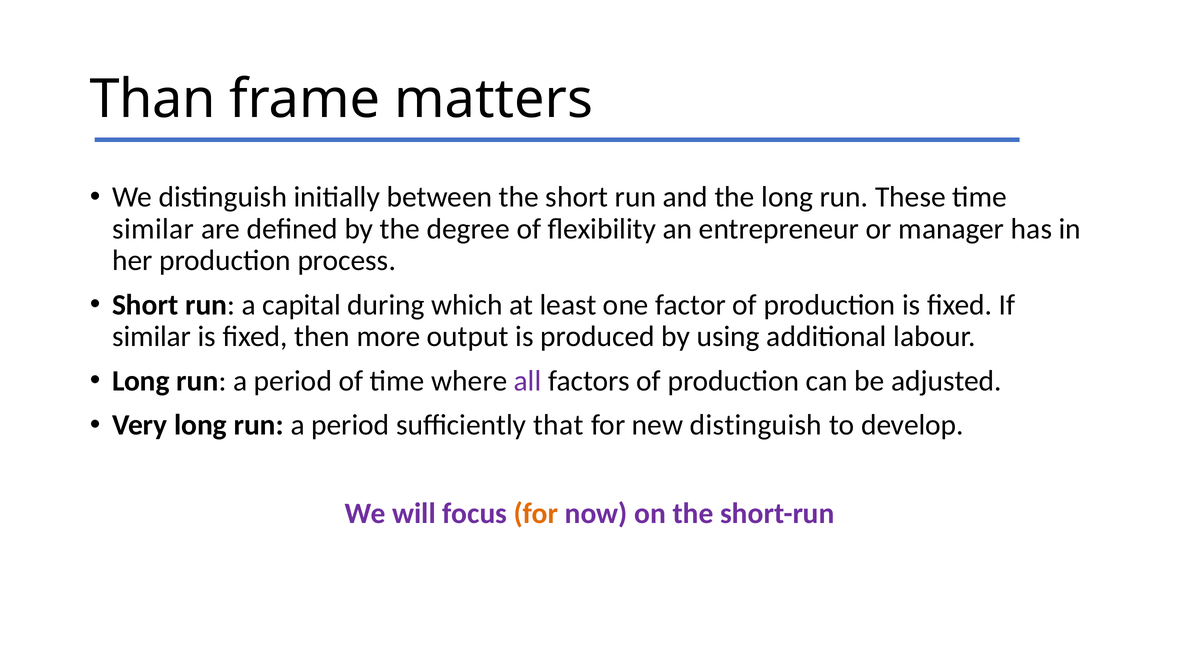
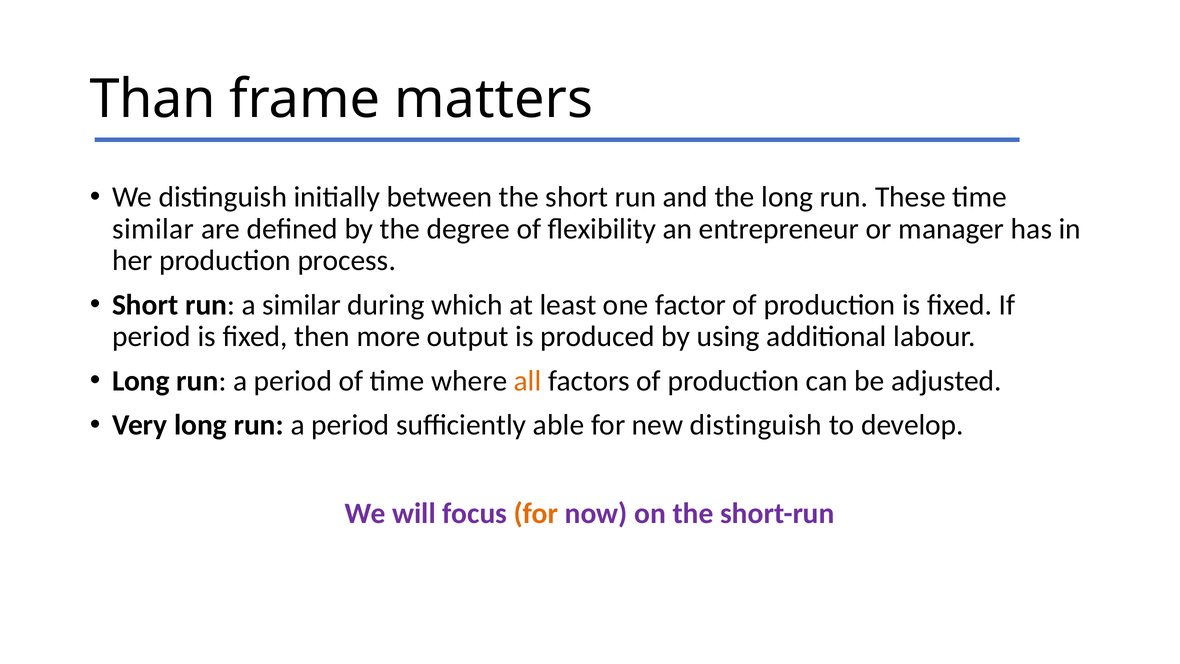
a capital: capital -> similar
similar at (152, 337): similar -> period
all colour: purple -> orange
that: that -> able
